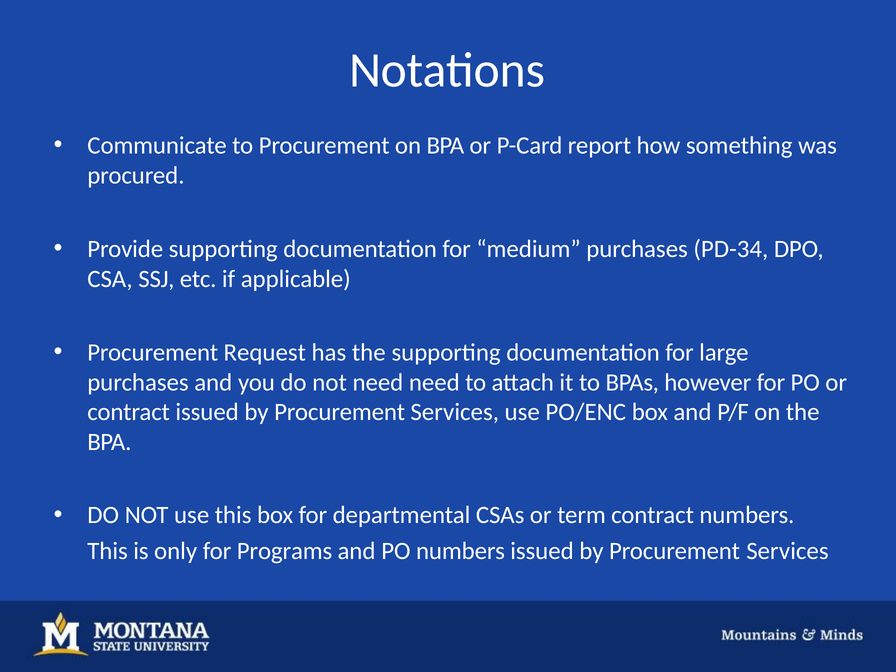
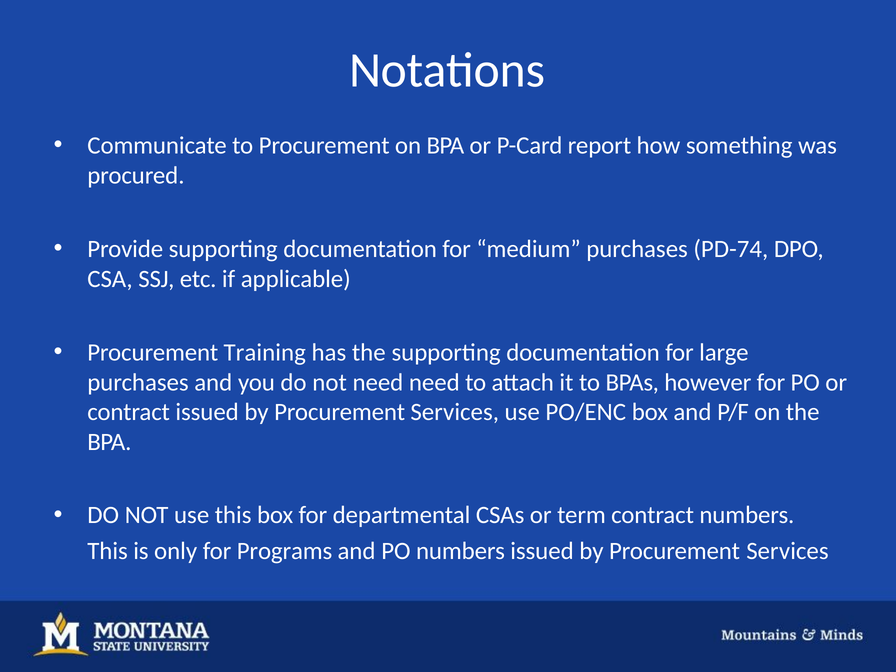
PD-34: PD-34 -> PD-74
Request: Request -> Training
